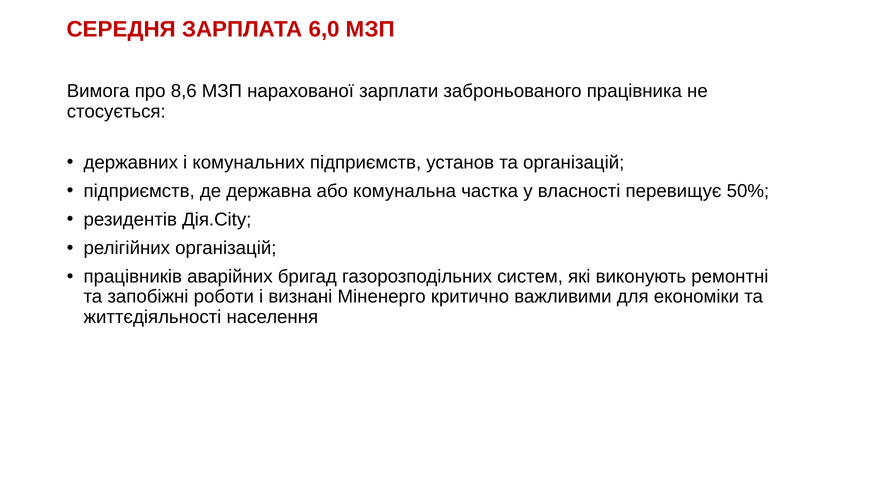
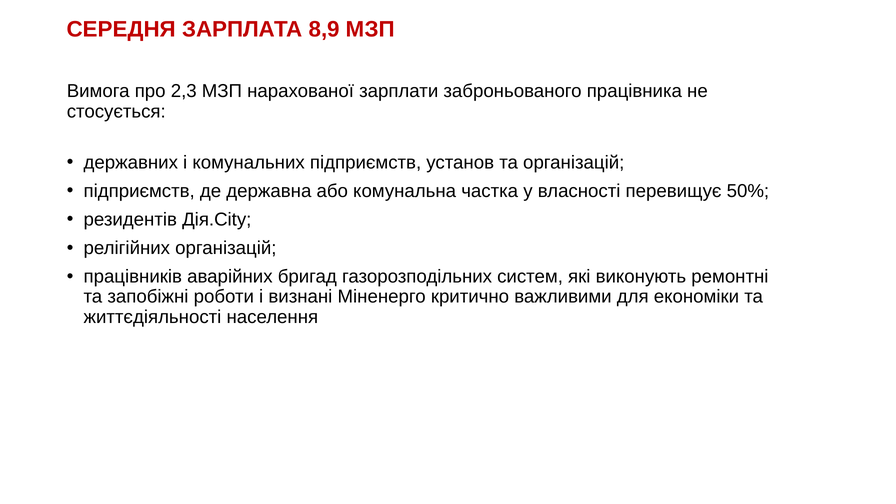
6,0: 6,0 -> 8,9
8,6: 8,6 -> 2,3
